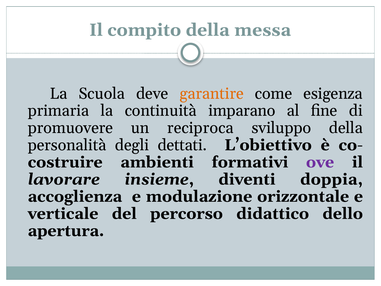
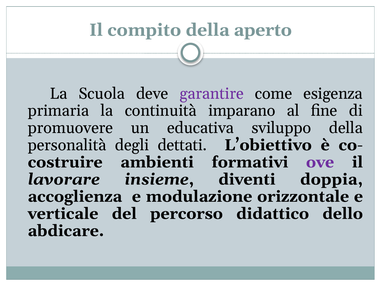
messa: messa -> aperto
garantire colour: orange -> purple
reciproca: reciproca -> educativa
apertura: apertura -> abdicare
